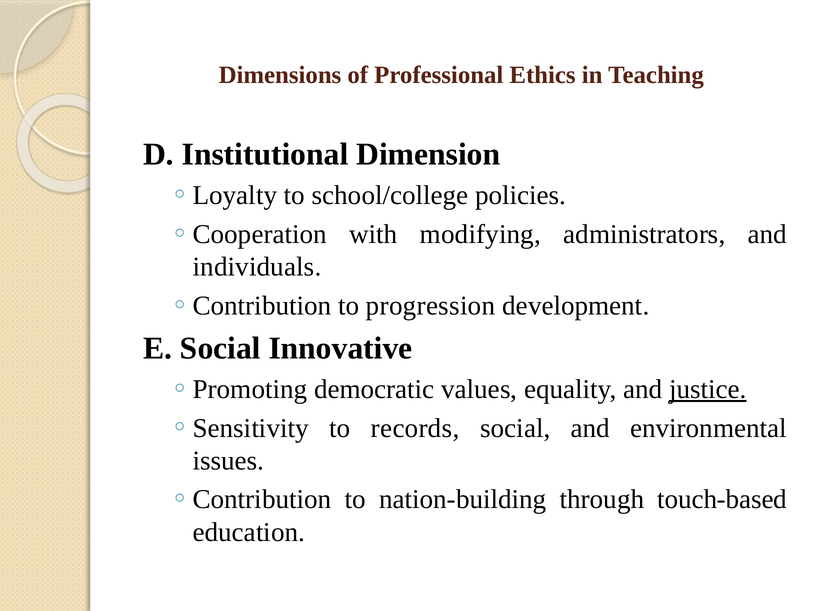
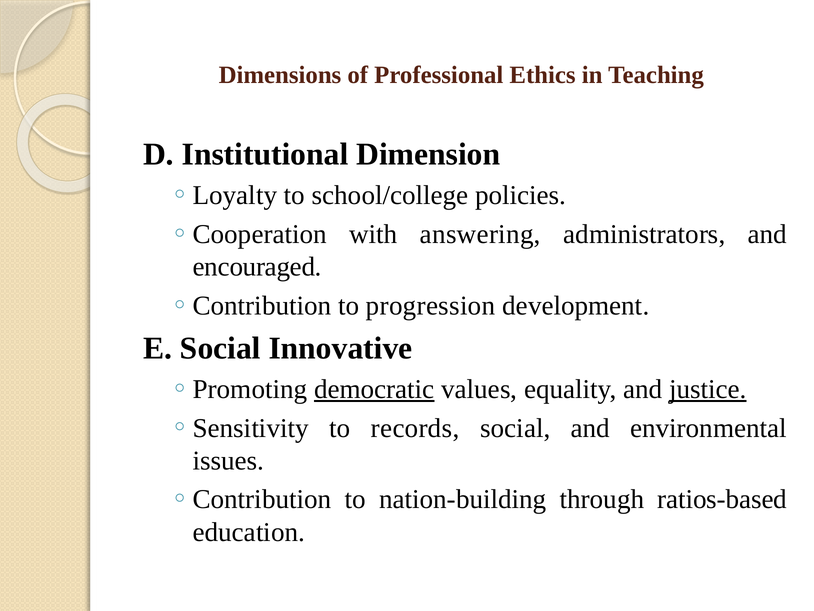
modifying: modifying -> answering
individuals: individuals -> encouraged
democratic underline: none -> present
touch-based: touch-based -> ratios-based
